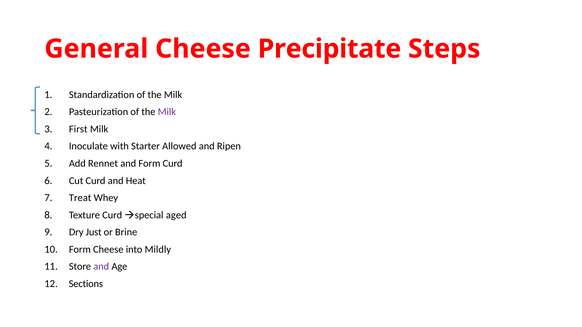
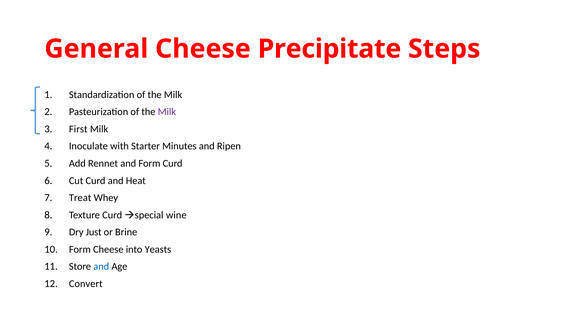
Allowed: Allowed -> Minutes
aged: aged -> wine
Mildly: Mildly -> Yeasts
and at (101, 267) colour: purple -> blue
Sections: Sections -> Convert
